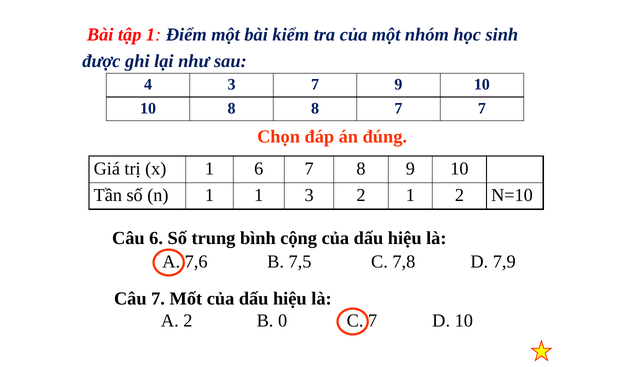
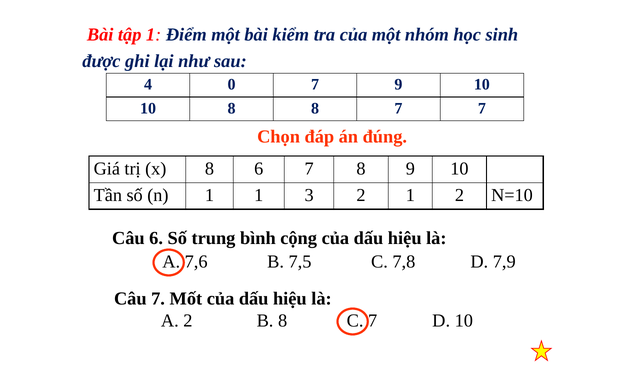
4 3: 3 -> 0
x 1: 1 -> 8
B 0: 0 -> 8
